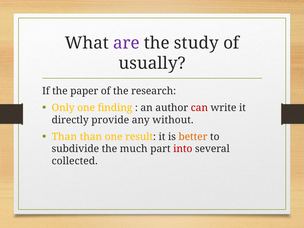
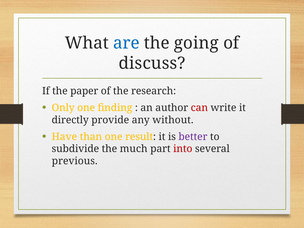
are colour: purple -> blue
study: study -> going
usually: usually -> discuss
Than at (64, 137): Than -> Have
better colour: orange -> purple
collected: collected -> previous
